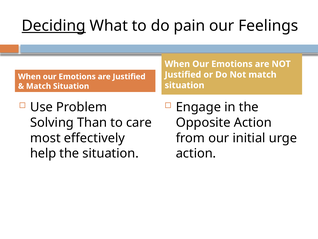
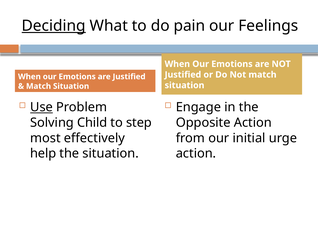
Use underline: none -> present
Than: Than -> Child
care: care -> step
